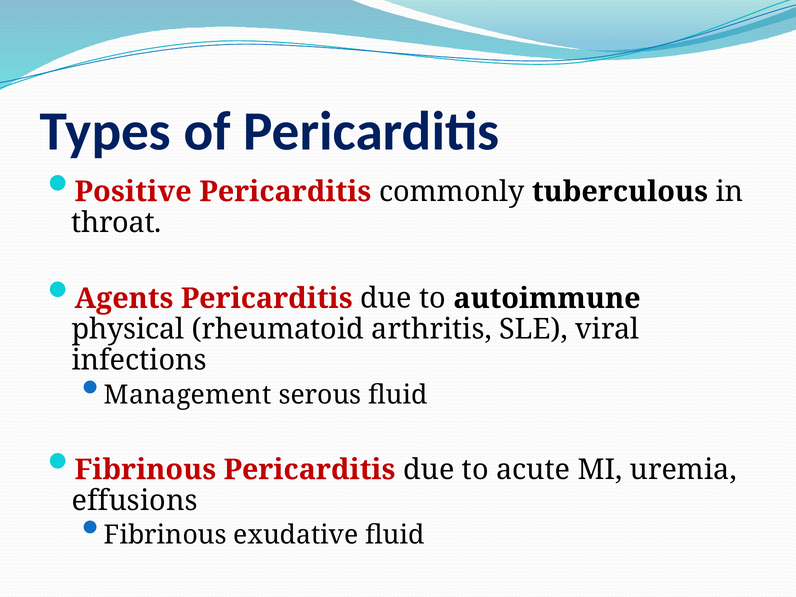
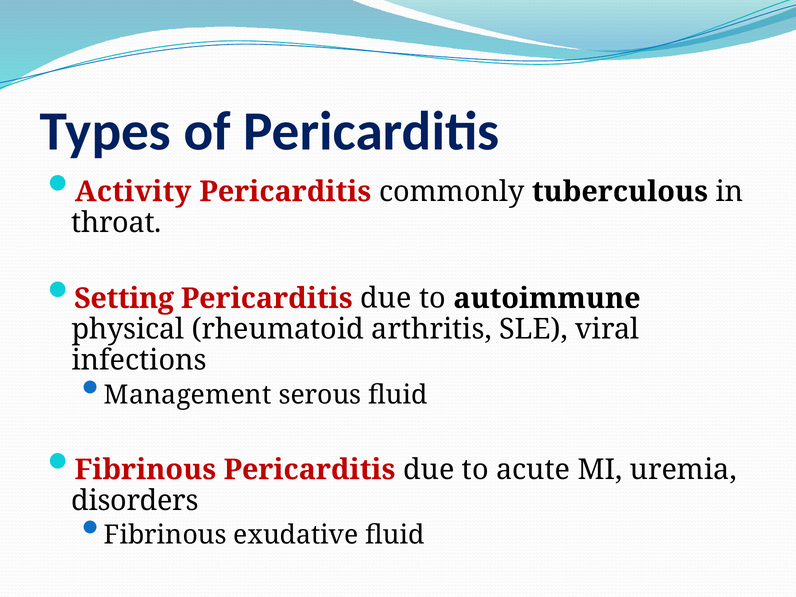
Positive: Positive -> Activity
Agents: Agents -> Setting
effusions: effusions -> disorders
